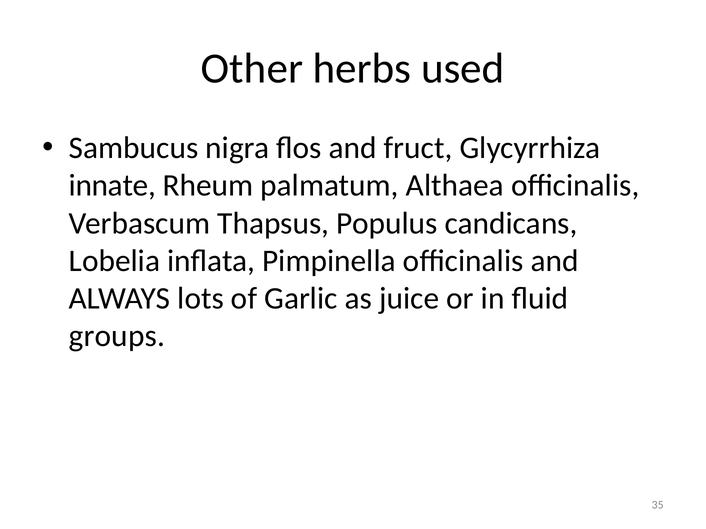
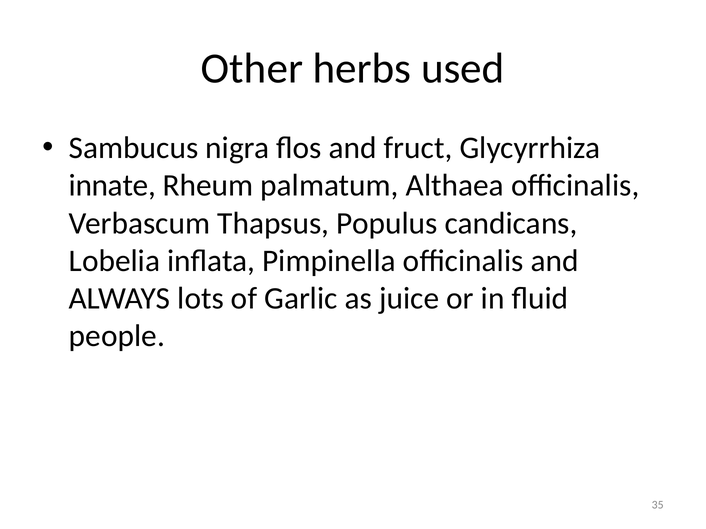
groups: groups -> people
